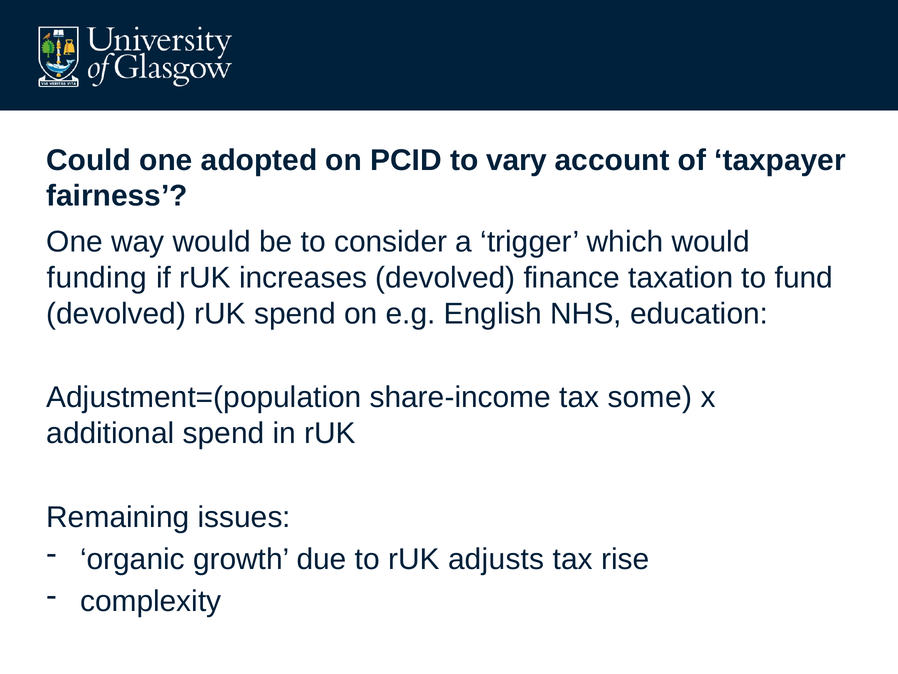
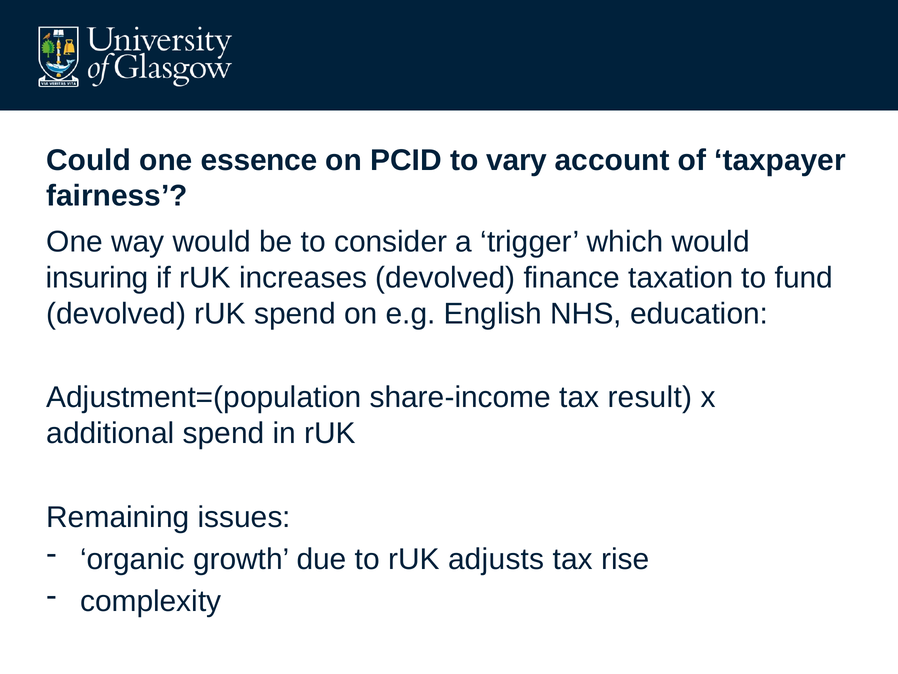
adopted: adopted -> essence
funding: funding -> insuring
some: some -> result
